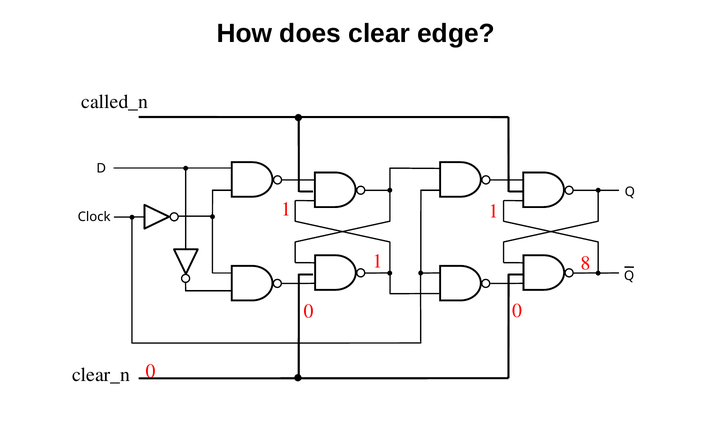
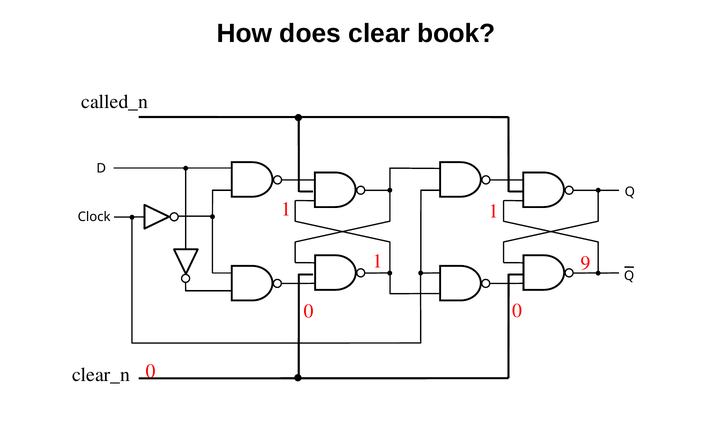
edge: edge -> book
8: 8 -> 9
